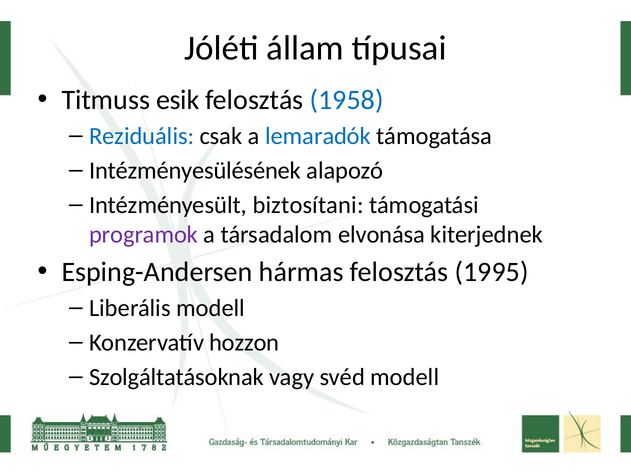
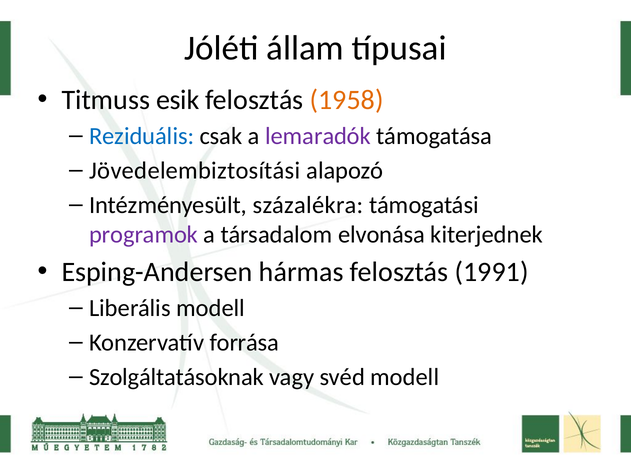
1958 colour: blue -> orange
lemaradók colour: blue -> purple
Intézményesülésének: Intézményesülésének -> Jövedelembiztosítási
biztosítani: biztosítani -> százalékra
1995: 1995 -> 1991
hozzon: hozzon -> forrása
